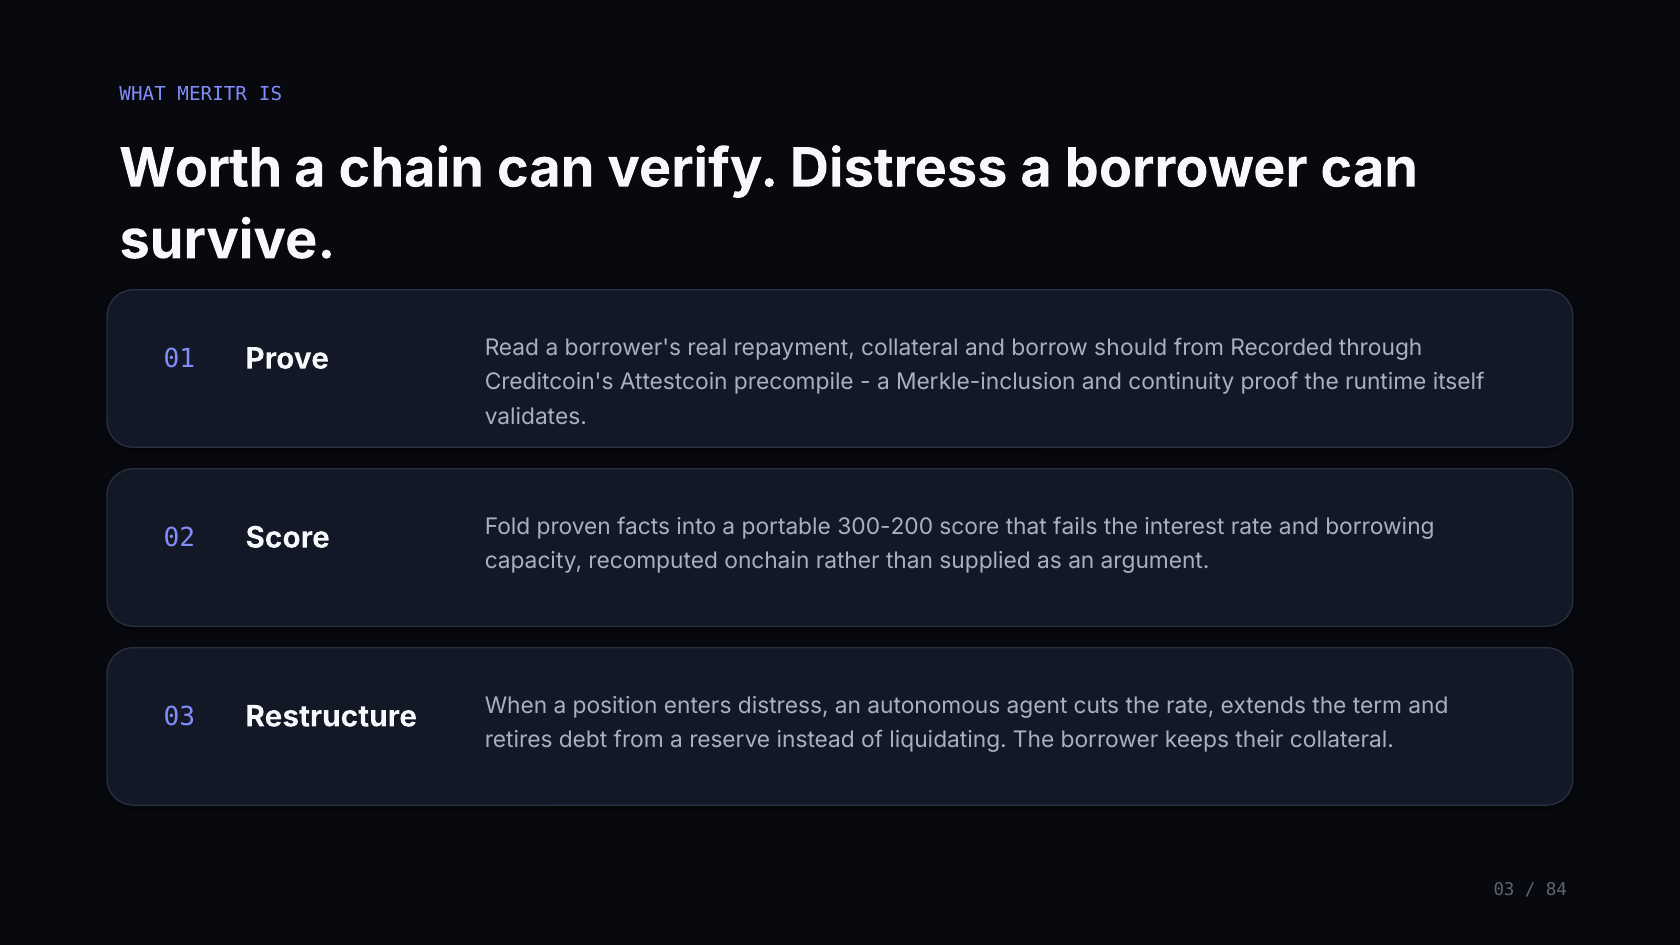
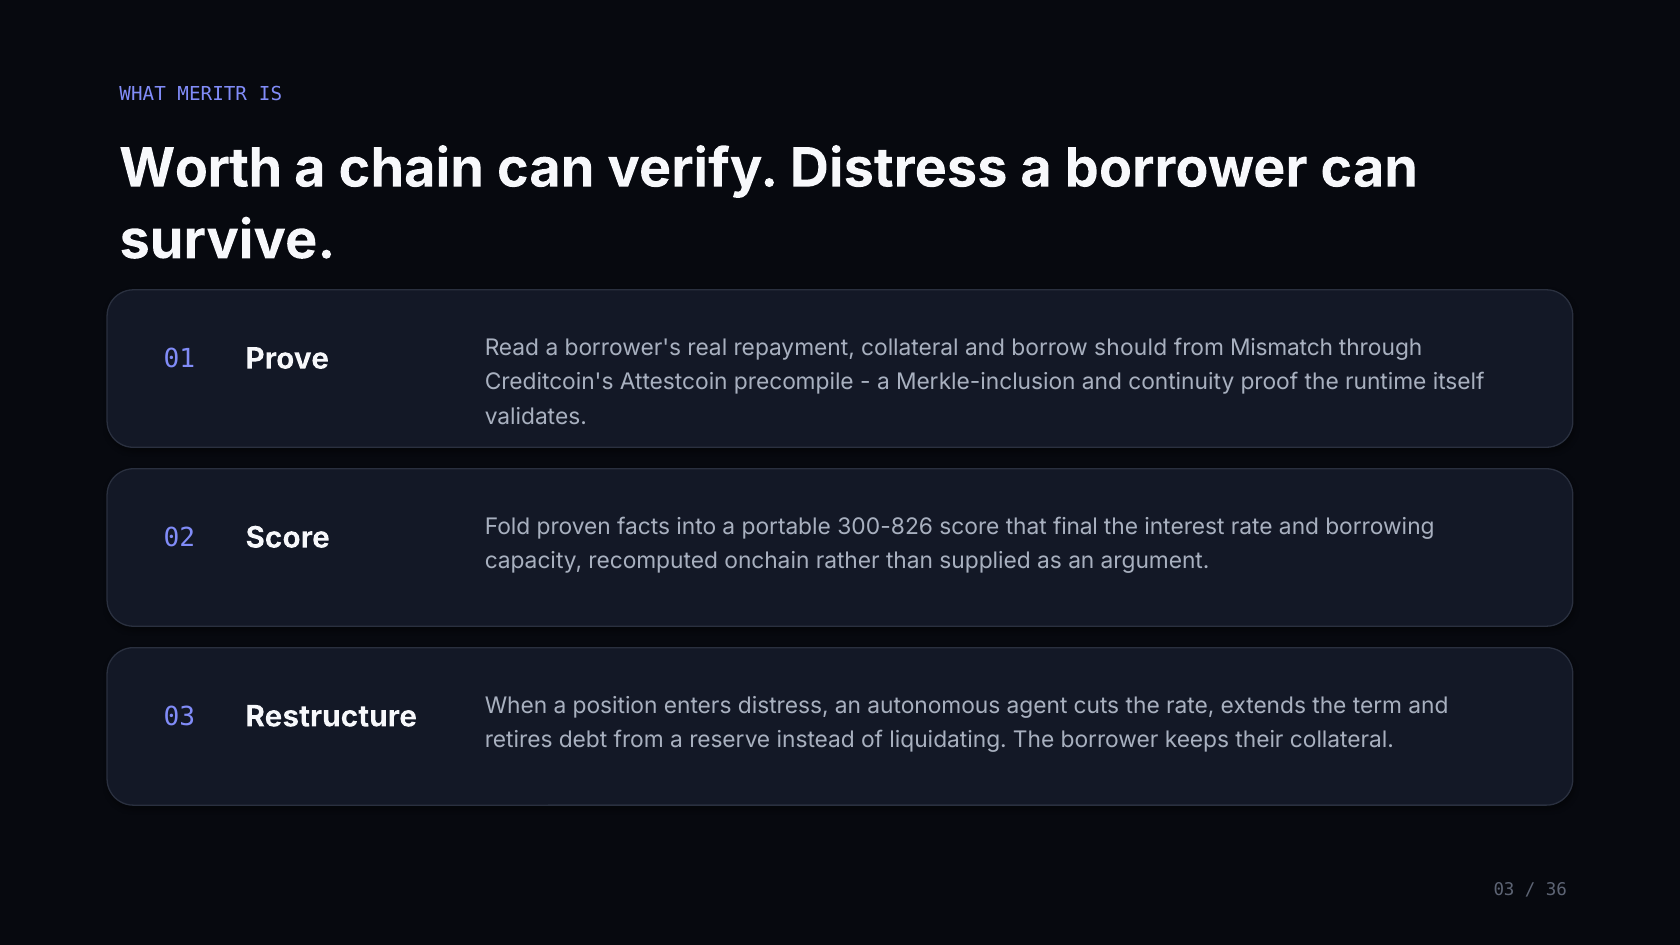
Recorded: Recorded -> Mismatch
300-200: 300-200 -> 300-826
fails: fails -> final
84: 84 -> 36
